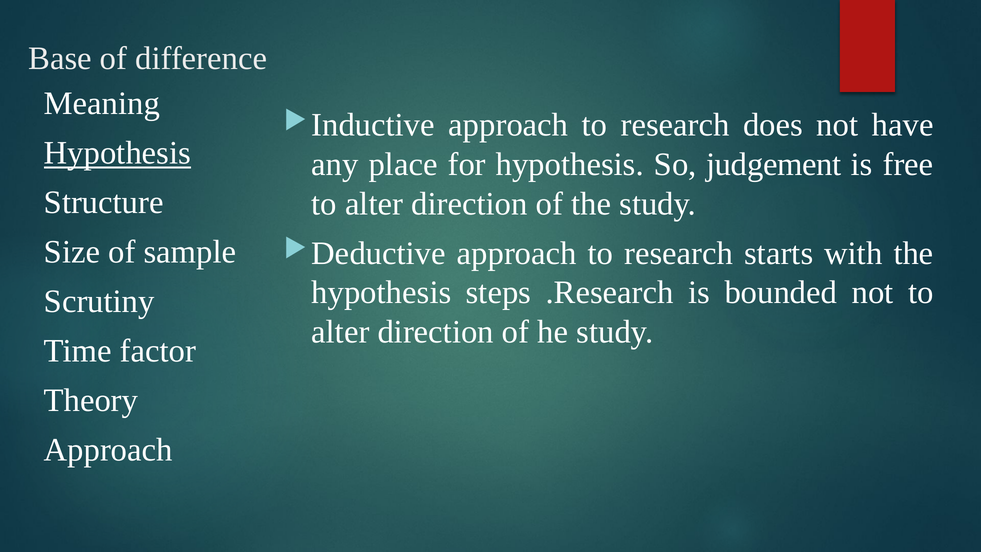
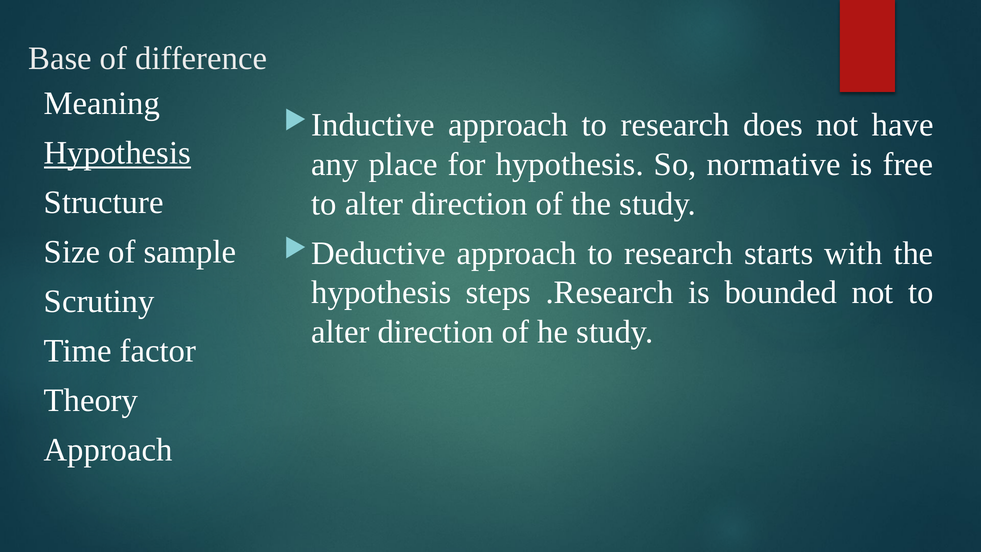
judgement: judgement -> normative
